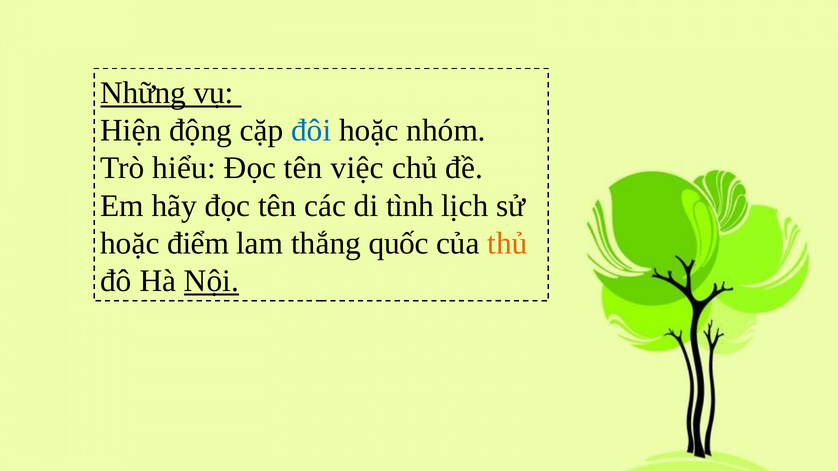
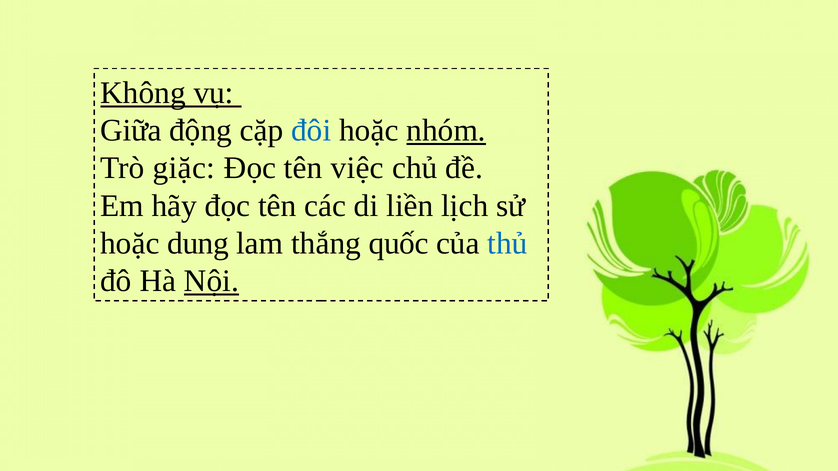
Những: Những -> Không
Hiện: Hiện -> Giữa
nhóm underline: none -> present
hiểu: hiểu -> giặc
tình: tình -> liền
điểm: điểm -> dung
thủ colour: orange -> blue
